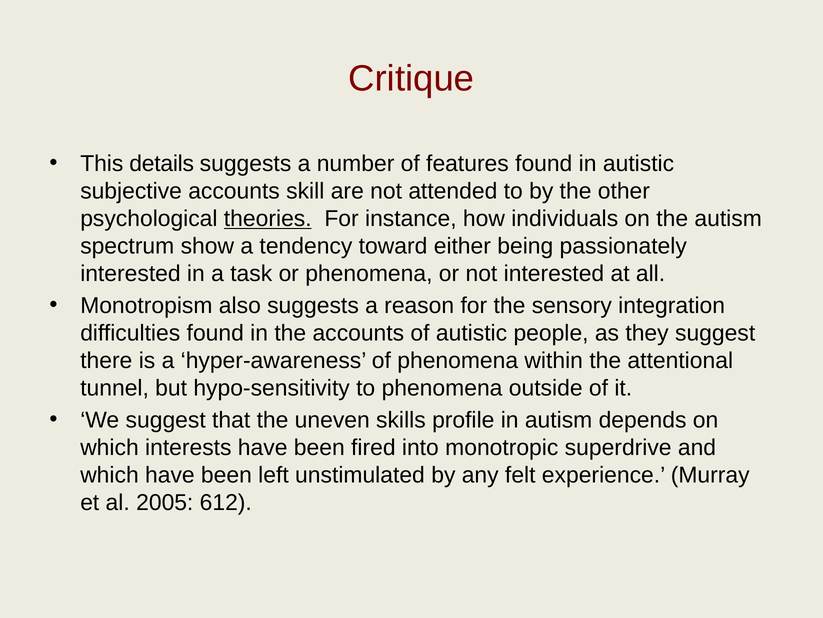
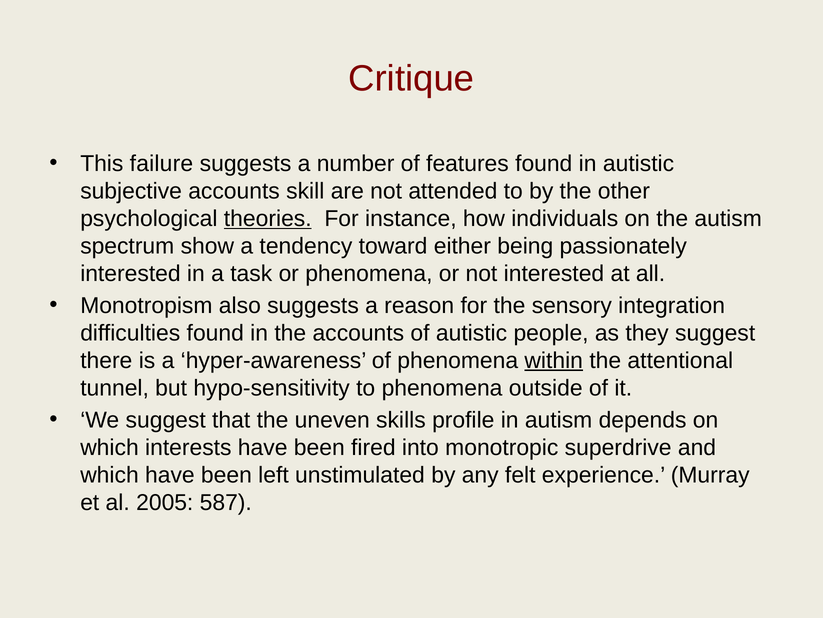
details: details -> failure
within underline: none -> present
612: 612 -> 587
